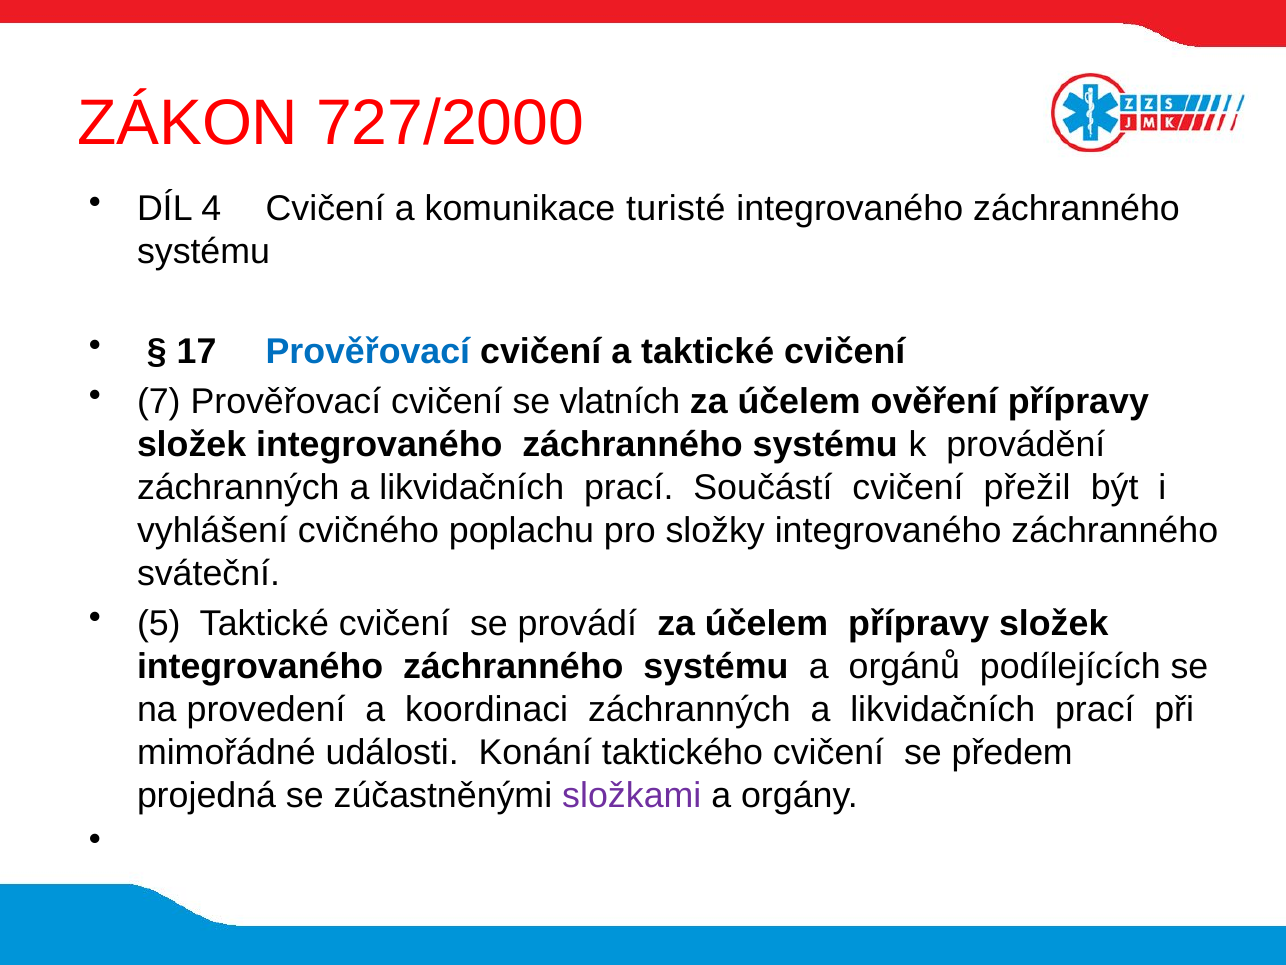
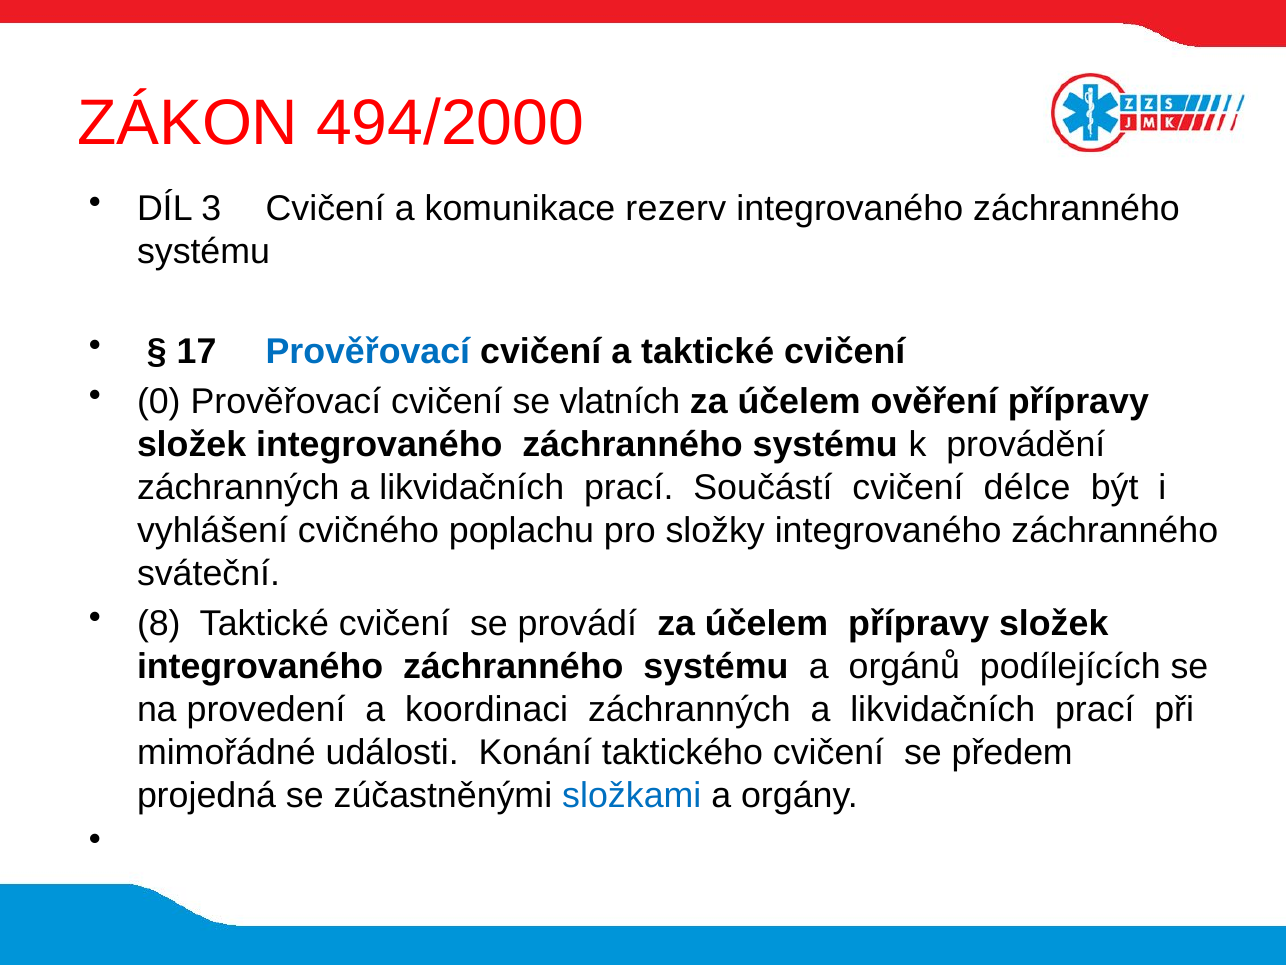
727/2000: 727/2000 -> 494/2000
4: 4 -> 3
turisté: turisté -> rezerv
7: 7 -> 0
přežil: přežil -> délce
5: 5 -> 8
složkami colour: purple -> blue
